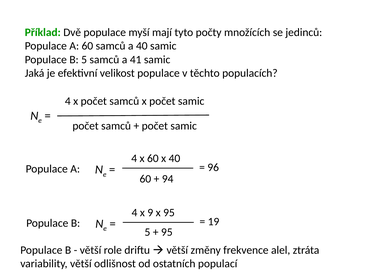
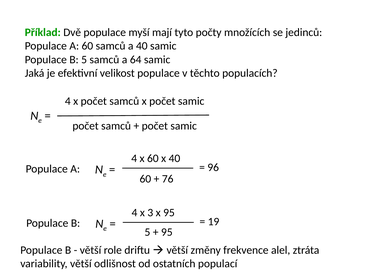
41: 41 -> 64
94: 94 -> 76
9: 9 -> 3
